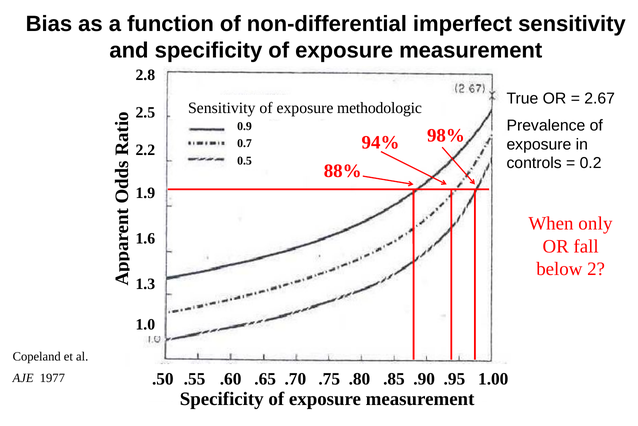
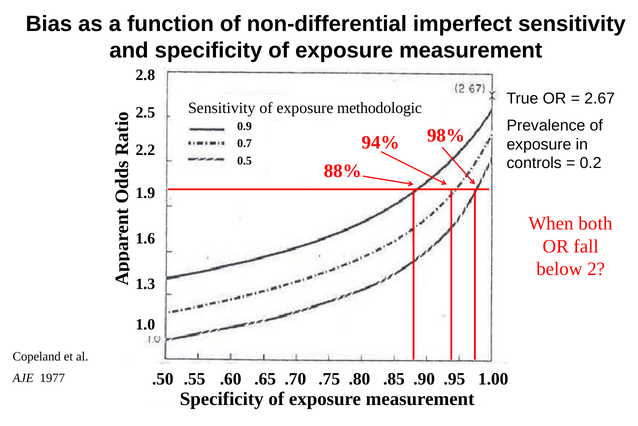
only: only -> both
